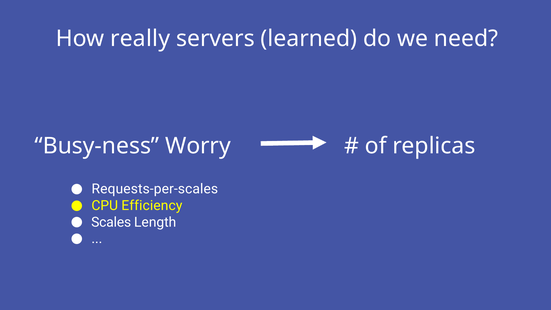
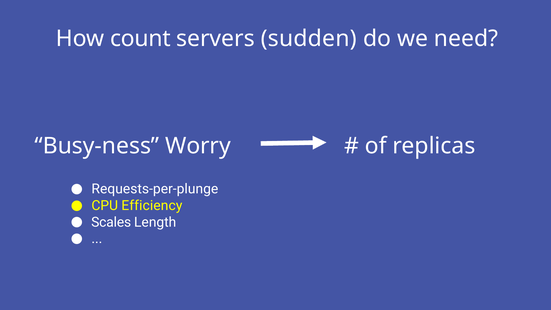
really: really -> count
learned: learned -> sudden
Requests-per-scales: Requests-per-scales -> Requests-per-plunge
